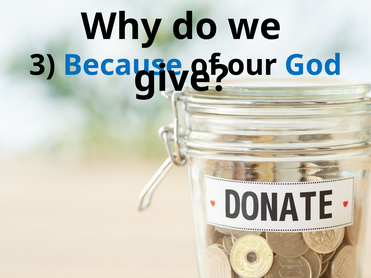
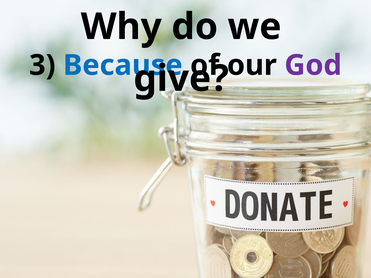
God colour: blue -> purple
